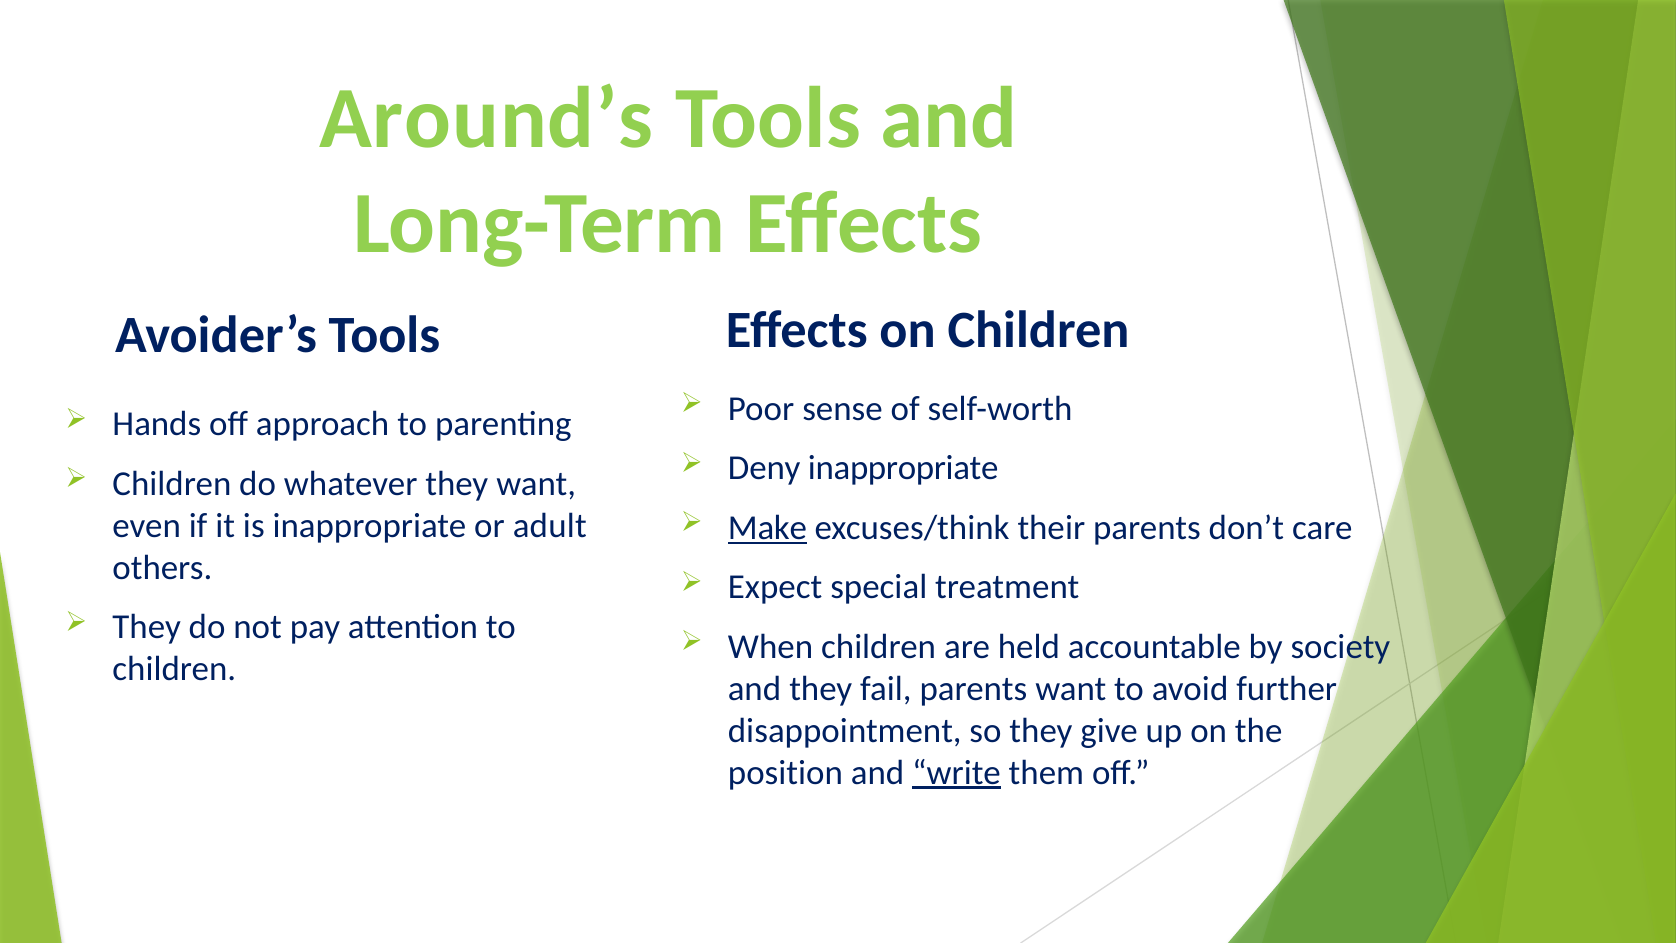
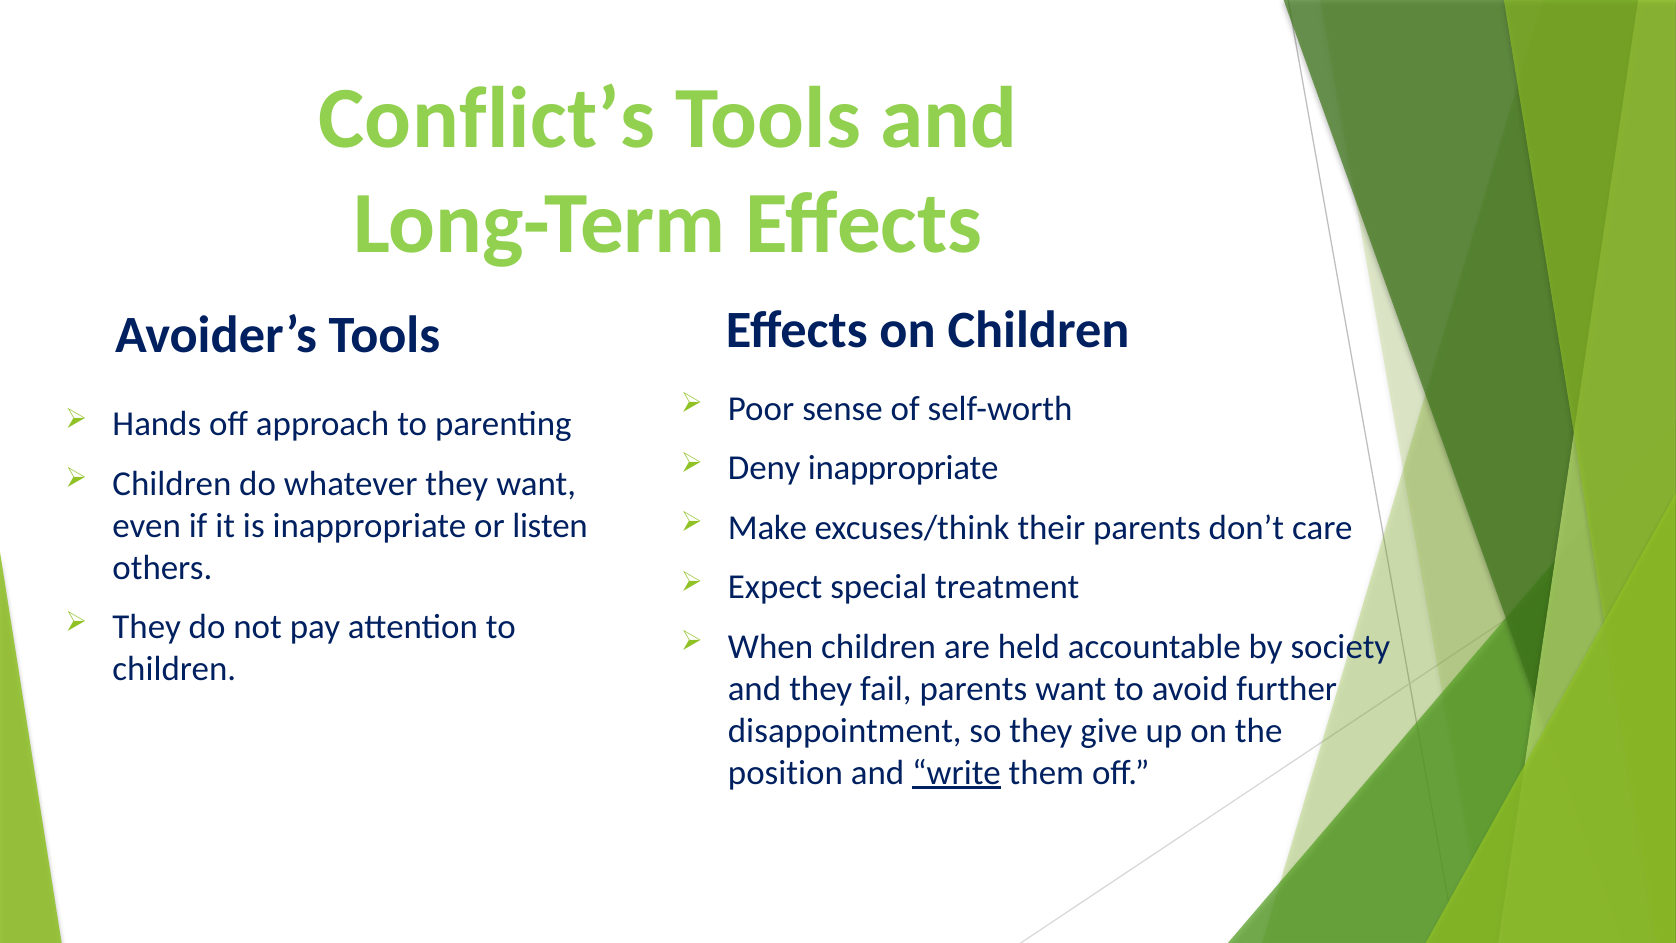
Around’s: Around’s -> Conflict’s
adult: adult -> listen
Make underline: present -> none
